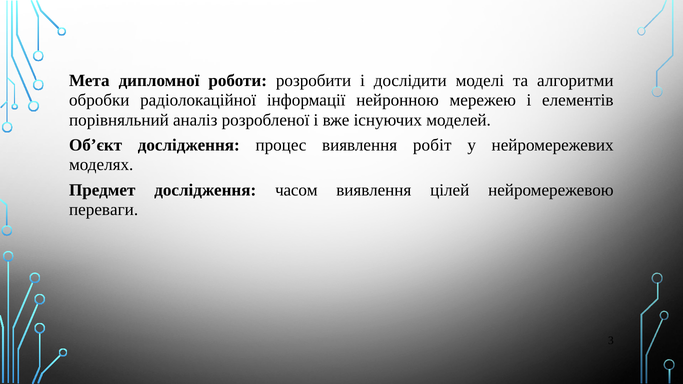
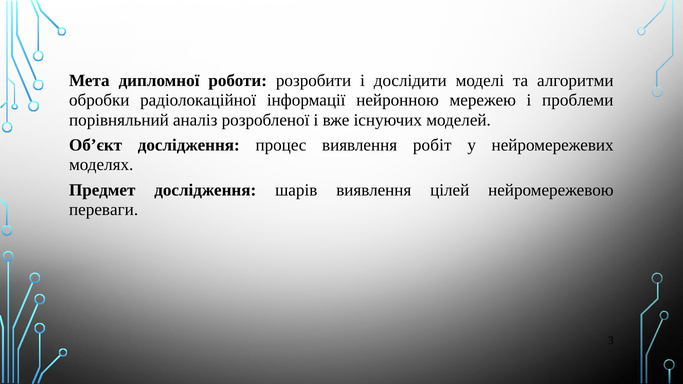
елементів: елементів -> проблеми
часом: часом -> шарів
